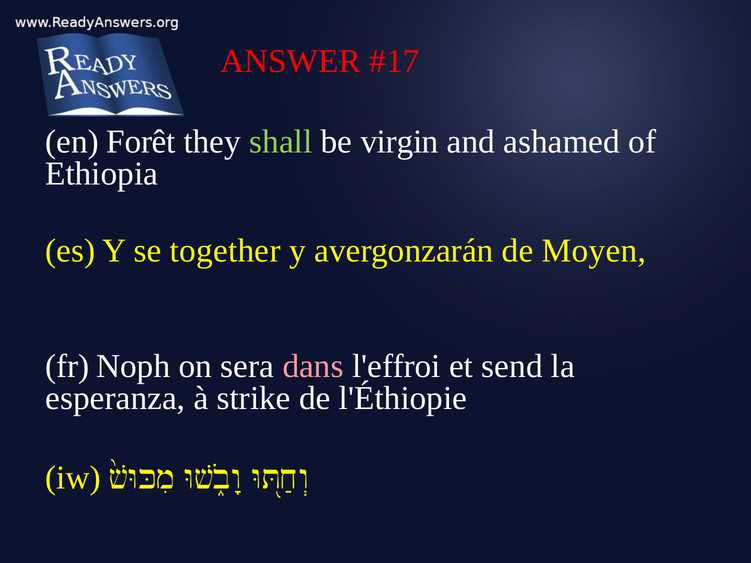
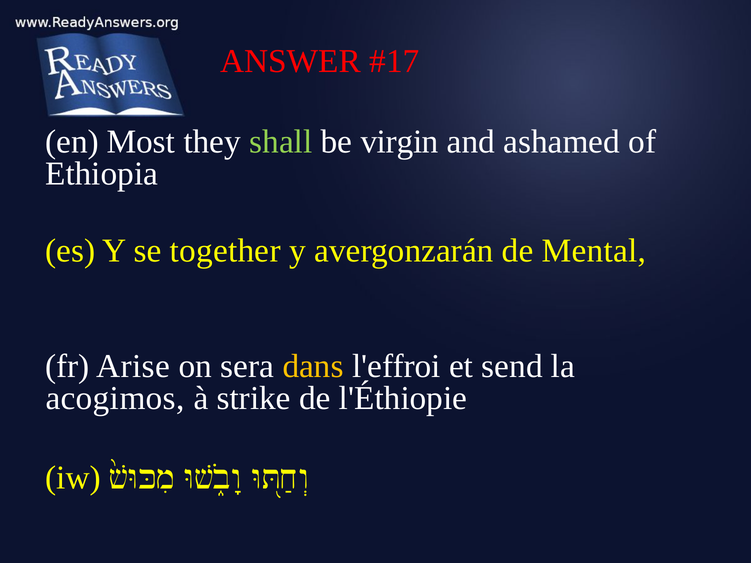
Forêt: Forêt -> Most
Moyen: Moyen -> Mental
Noph: Noph -> Arise
dans colour: pink -> yellow
esperanza: esperanza -> acogimos
